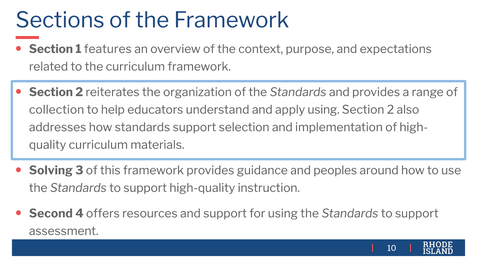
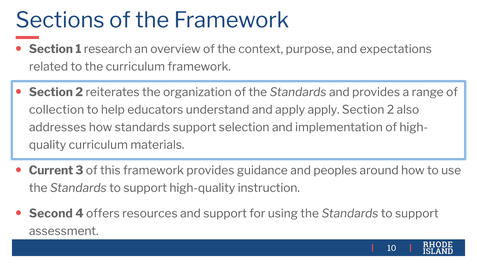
features: features -> research
apply using: using -> apply
Solving: Solving -> Current
